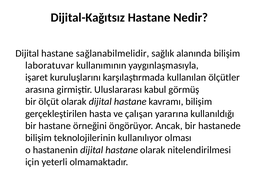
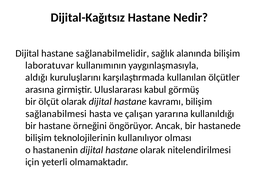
işaret: işaret -> aldığı
gerçekleştirilen: gerçekleştirilen -> sağlanabilmesi
